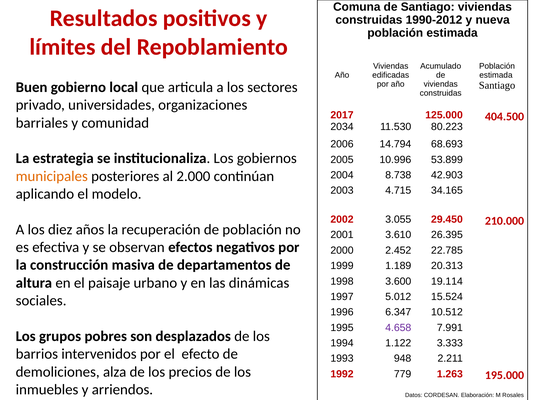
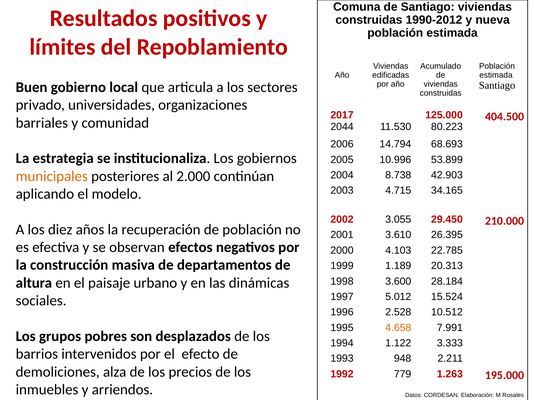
2034: 2034 -> 2044
2.452: 2.452 -> 4.103
19.114: 19.114 -> 28.184
6.347: 6.347 -> 2.528
4.658 colour: purple -> orange
